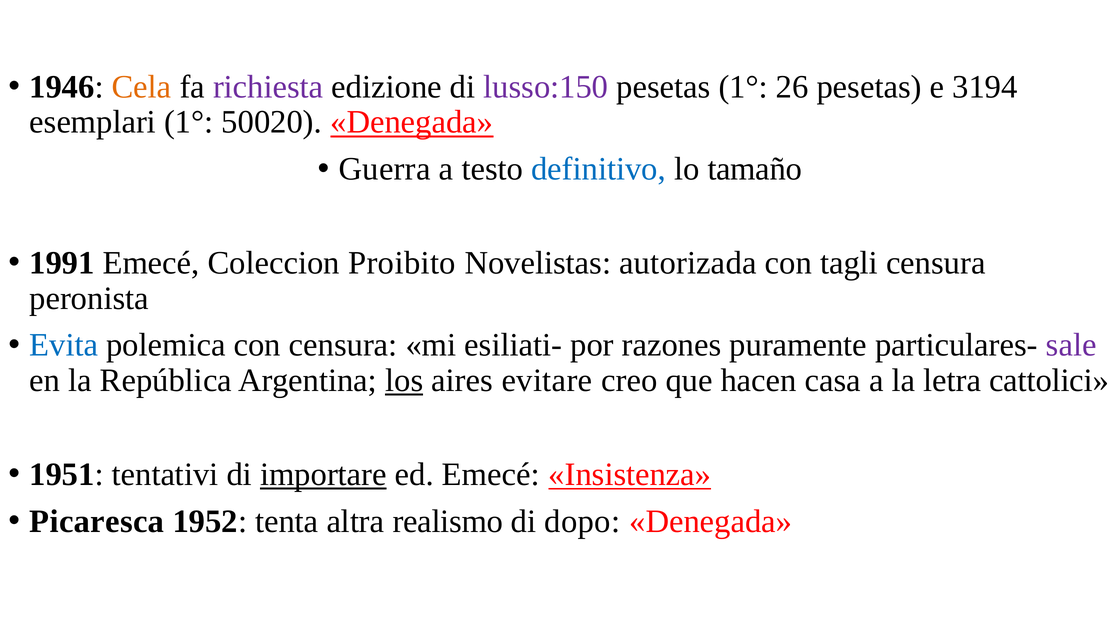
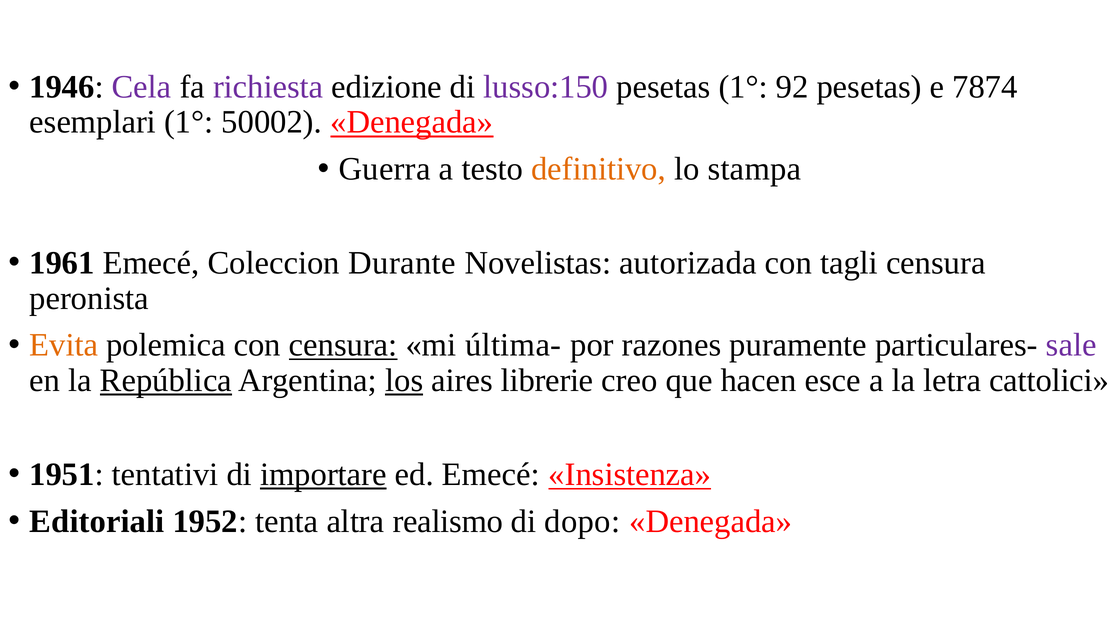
Cela colour: orange -> purple
26: 26 -> 92
3194: 3194 -> 7874
50020: 50020 -> 50002
definitivo colour: blue -> orange
tamaño: tamaño -> stampa
1991: 1991 -> 1961
Proibito: Proibito -> Durante
Evita colour: blue -> orange
censura at (343, 345) underline: none -> present
esiliati-: esiliati- -> última-
República underline: none -> present
evitare: evitare -> librerie
casa: casa -> esce
Picaresca: Picaresca -> Editoriali
